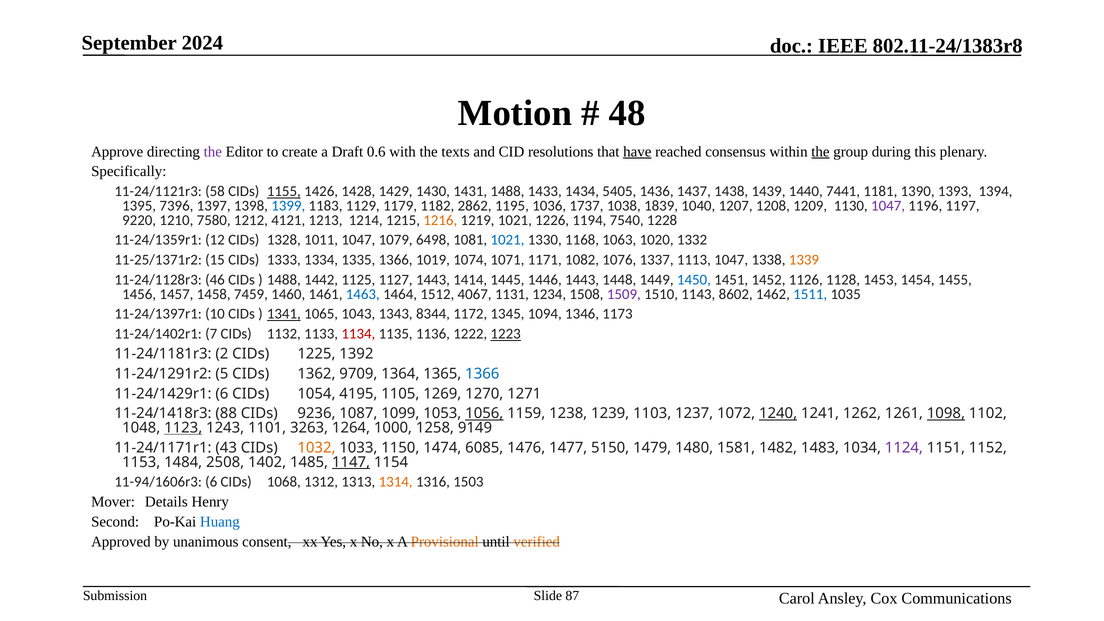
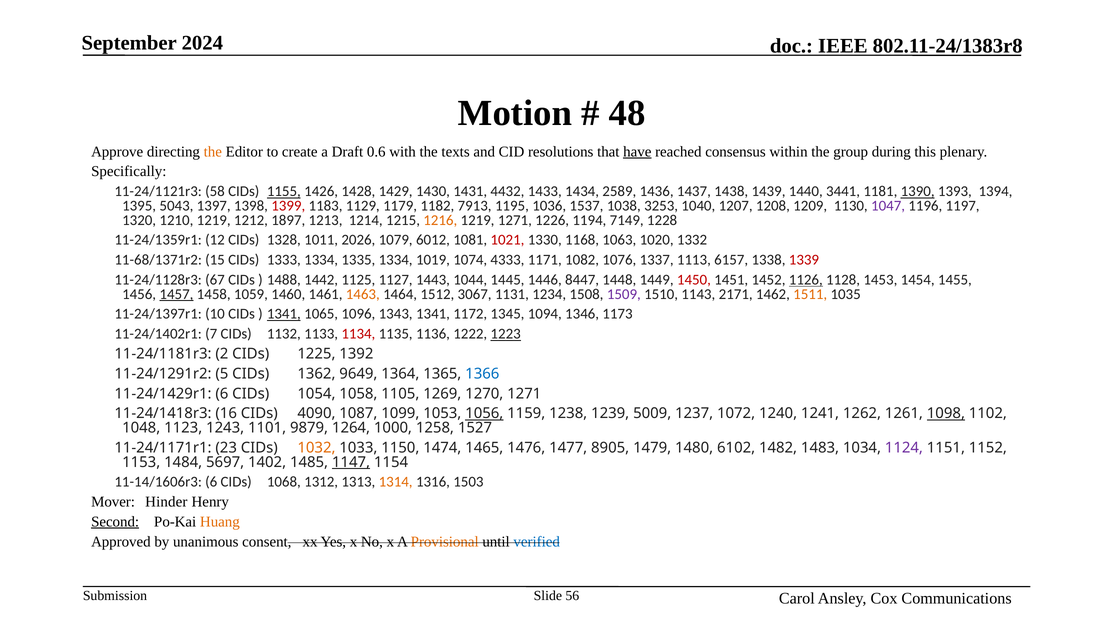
the at (213, 152) colour: purple -> orange
the at (820, 152) underline: present -> none
1431 1488: 1488 -> 4432
5405: 5405 -> 2589
7441: 7441 -> 3441
1390 underline: none -> present
7396: 7396 -> 5043
1399 colour: blue -> red
2862: 2862 -> 7913
1737: 1737 -> 1537
1839: 1839 -> 3253
9220: 9220 -> 1320
1210 7580: 7580 -> 1219
4121: 4121 -> 1897
1219 1021: 1021 -> 1271
7540: 7540 -> 7149
1011 1047: 1047 -> 2026
6498: 6498 -> 6012
1021 at (507, 240) colour: blue -> red
11-25/1371r2: 11-25/1371r2 -> 11-68/1371r2
1335 1366: 1366 -> 1334
1071: 1071 -> 4333
1113 1047: 1047 -> 6157
1339 colour: orange -> red
46: 46 -> 67
1414: 1414 -> 1044
1446 1443: 1443 -> 8447
1450 colour: blue -> red
1126 underline: none -> present
1457 underline: none -> present
7459: 7459 -> 1059
1463 colour: blue -> orange
4067: 4067 -> 3067
8602: 8602 -> 2171
1511 colour: blue -> orange
1043: 1043 -> 1096
1343 8344: 8344 -> 1341
9709: 9709 -> 9649
4195: 4195 -> 1058
88: 88 -> 16
9236: 9236 -> 4090
1103: 1103 -> 5009
1240 underline: present -> none
1123 underline: present -> none
3263: 3263 -> 9879
9149: 9149 -> 1527
43: 43 -> 23
6085: 6085 -> 1465
5150: 5150 -> 8905
1581: 1581 -> 6102
2508: 2508 -> 5697
11-94/1606r3: 11-94/1606r3 -> 11-14/1606r3
Details: Details -> Hinder
Second underline: none -> present
Huang colour: blue -> orange
verified colour: orange -> blue
87: 87 -> 56
